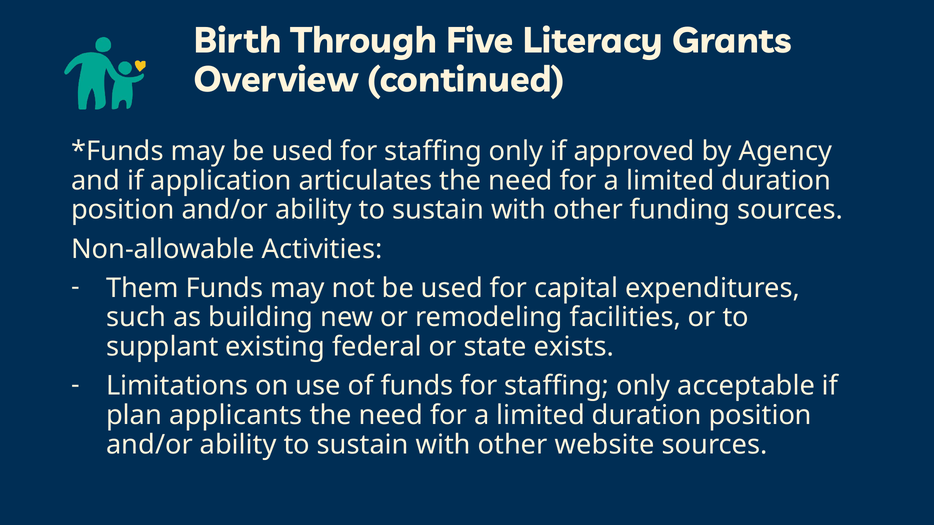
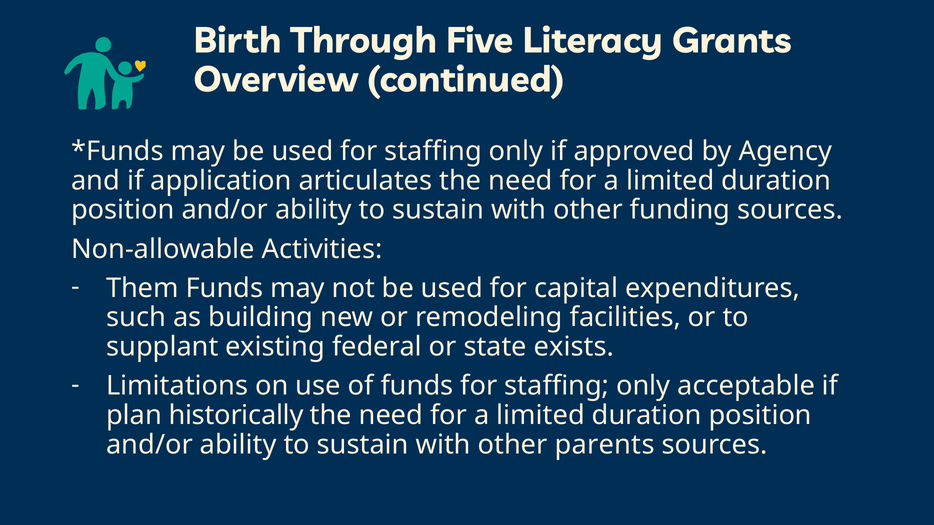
applicants: applicants -> historically
website: website -> parents
